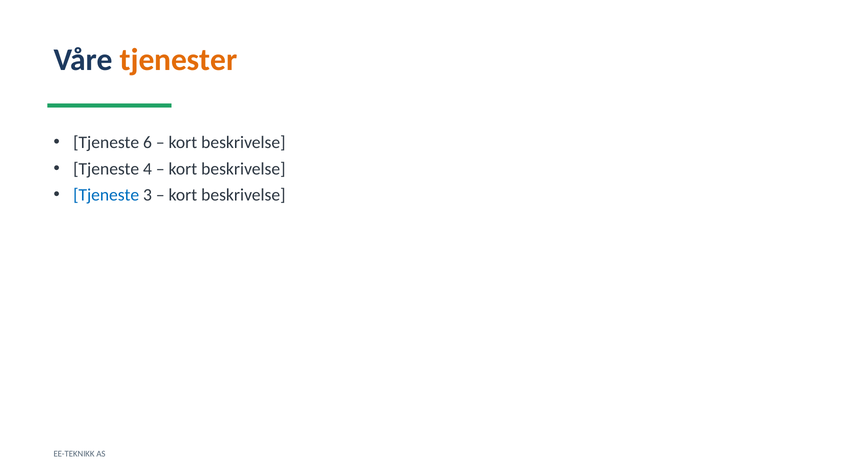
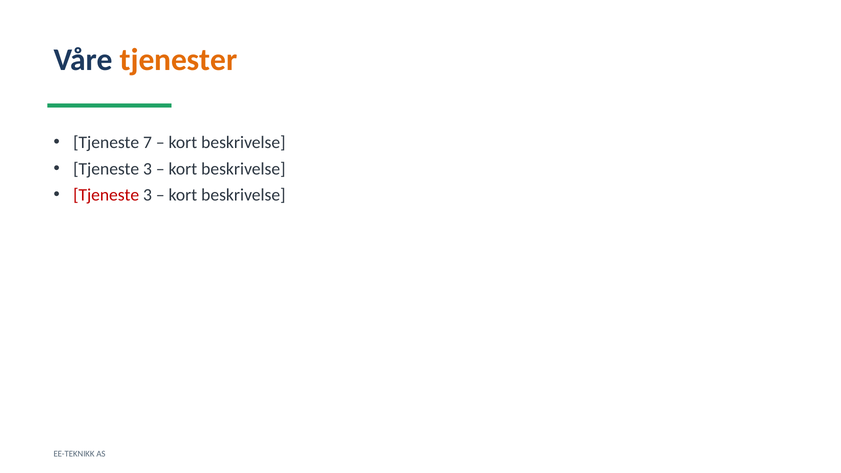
6: 6 -> 7
4 at (147, 169): 4 -> 3
Tjeneste at (106, 195) colour: blue -> red
